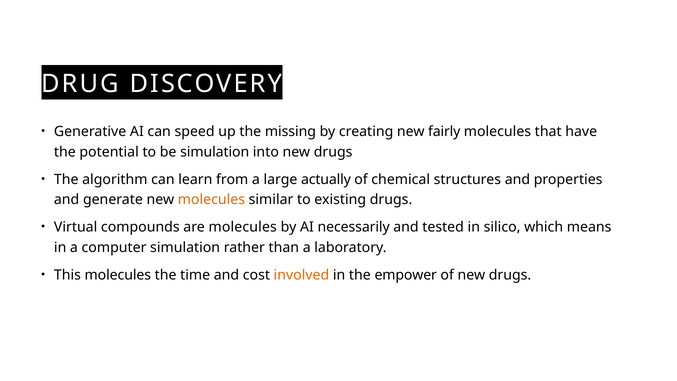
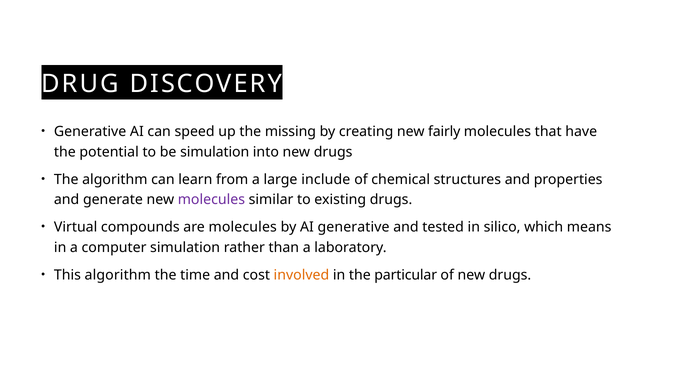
actually: actually -> include
molecules at (211, 200) colour: orange -> purple
AI necessarily: necessarily -> generative
This molecules: molecules -> algorithm
empower: empower -> particular
